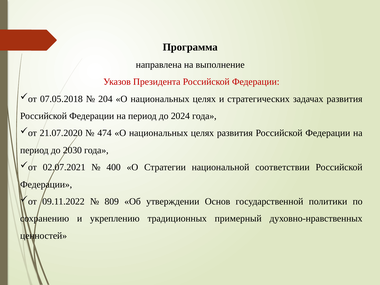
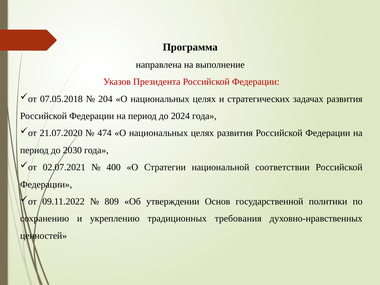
примерный: примерный -> требования
